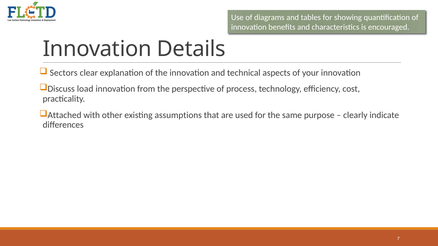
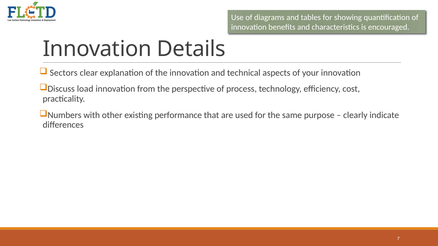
Attached: Attached -> Numbers
assumptions: assumptions -> performance
